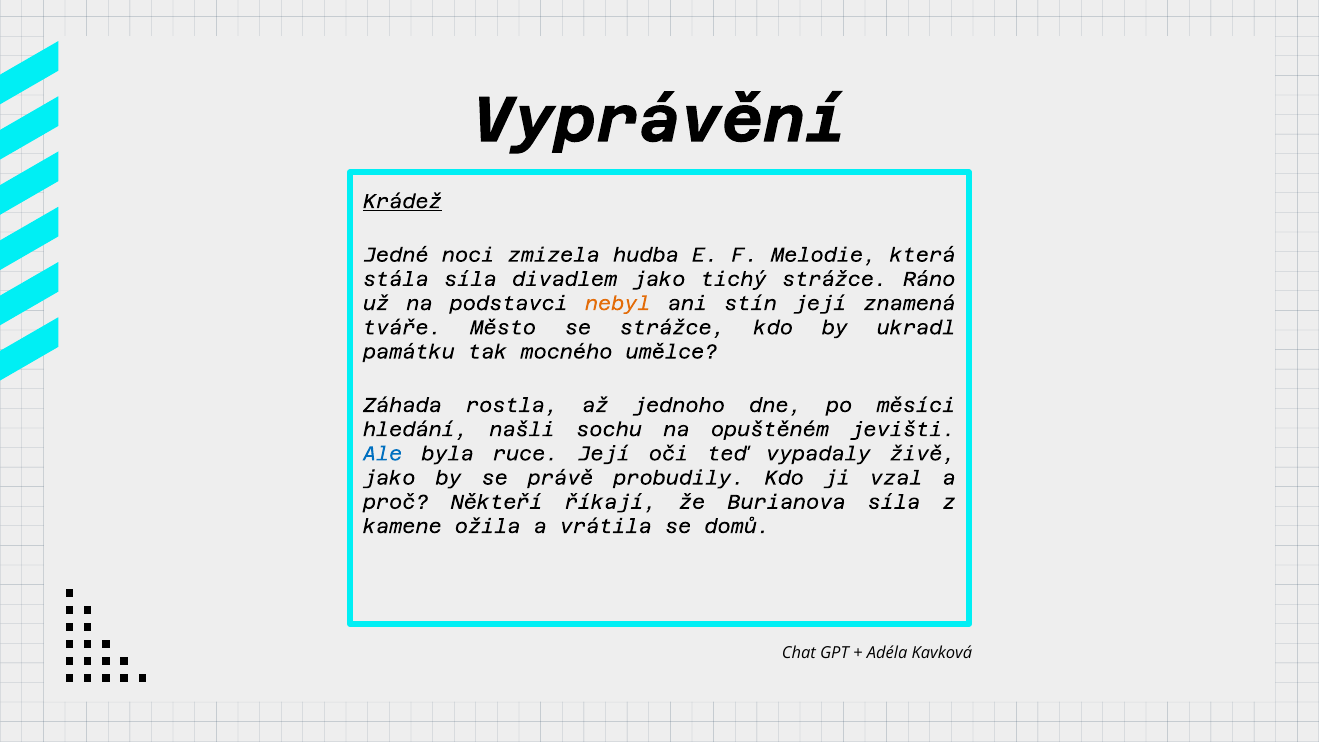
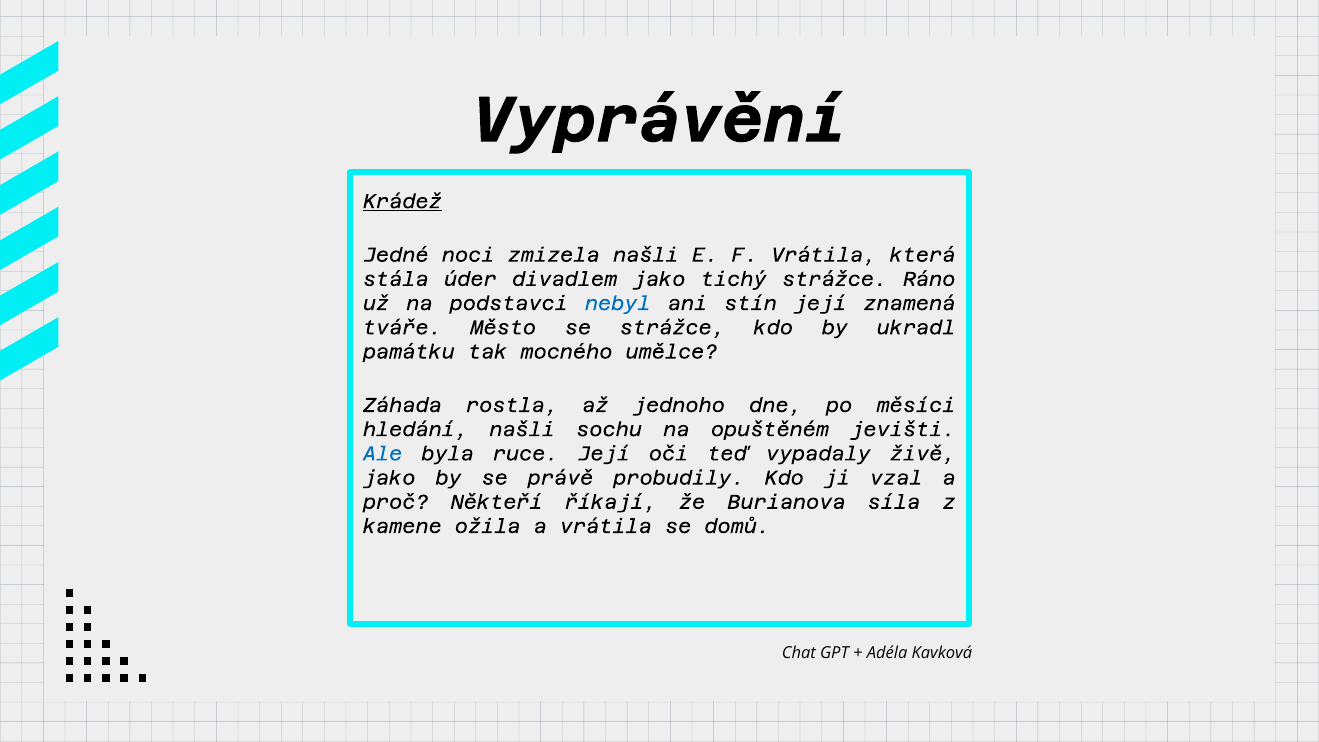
zmizela hudba: hudba -> našli
F Melodie: Melodie -> Vrátila
stála síla: síla -> úder
nebyl colour: orange -> blue
